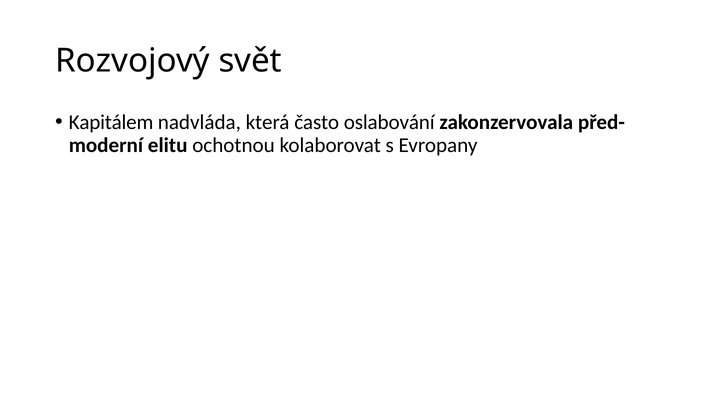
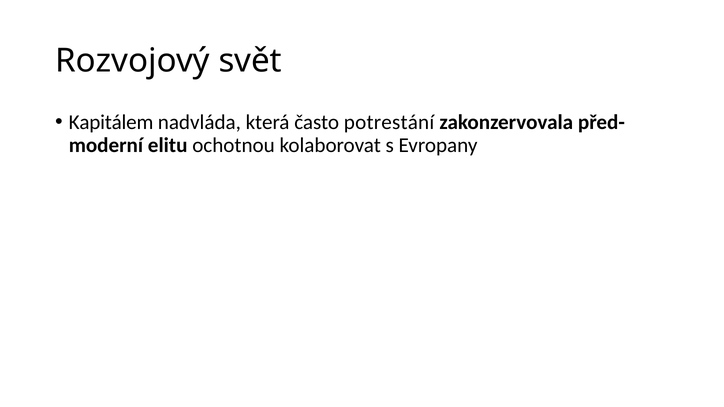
oslabování: oslabování -> potrestání
